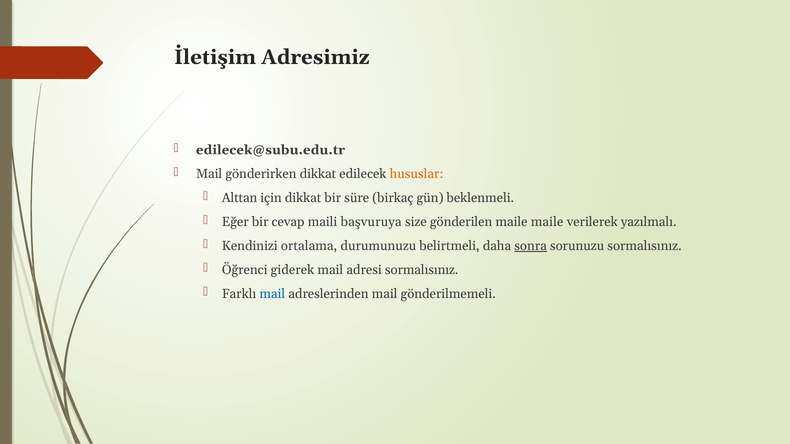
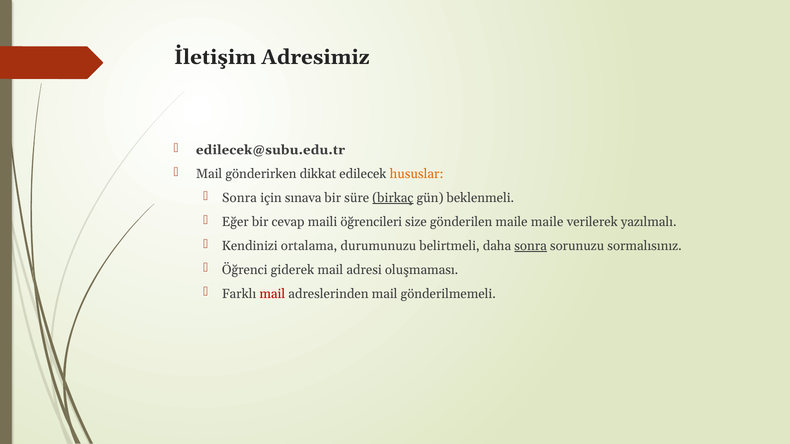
Alttan at (240, 198): Alttan -> Sonra
için dikkat: dikkat -> sınava
birkaç underline: none -> present
başvuruya: başvuruya -> öğrencileri
adresi sormalısınız: sormalısınız -> oluşmaması
mail at (272, 294) colour: blue -> red
